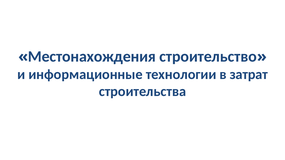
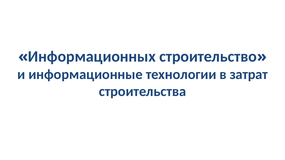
Местонахождения: Местонахождения -> Информационных
